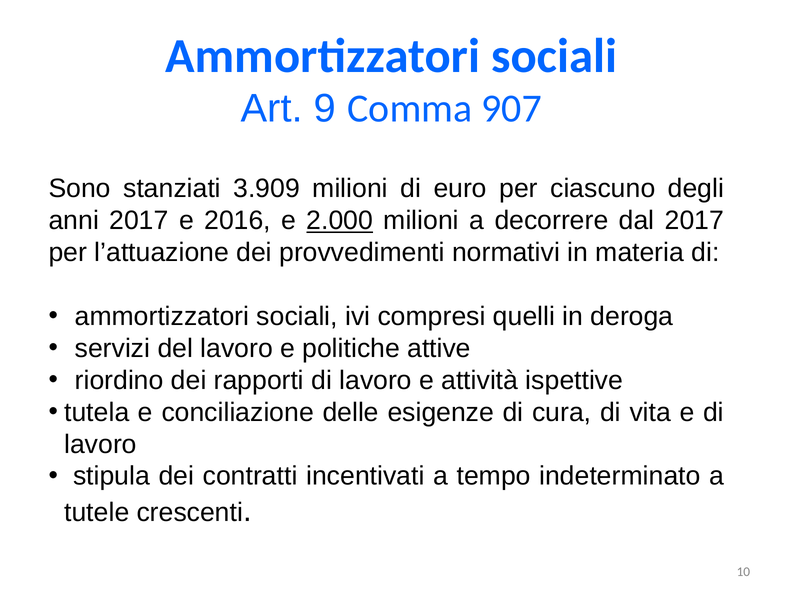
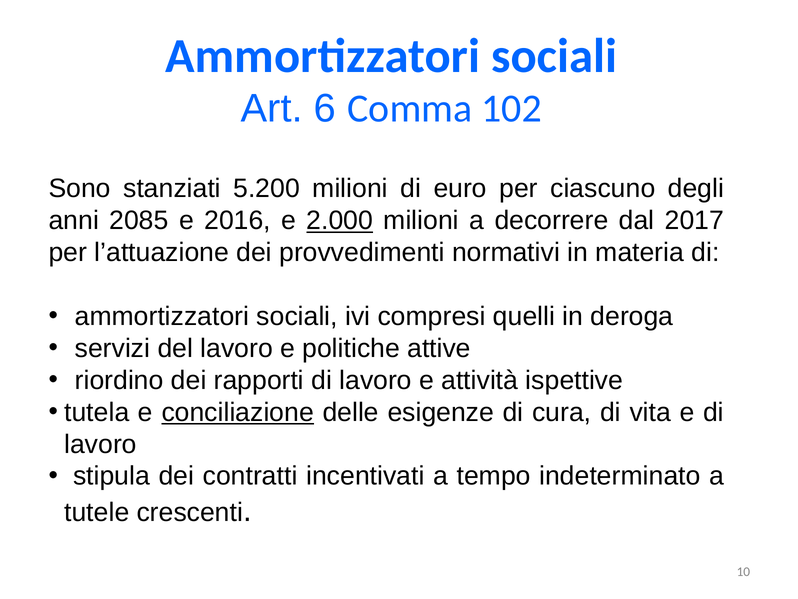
9: 9 -> 6
907: 907 -> 102
3.909: 3.909 -> 5.200
anni 2017: 2017 -> 2085
conciliazione underline: none -> present
